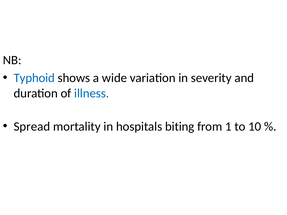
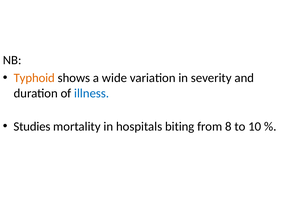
Typhoid colour: blue -> orange
Spread: Spread -> Studies
1: 1 -> 8
